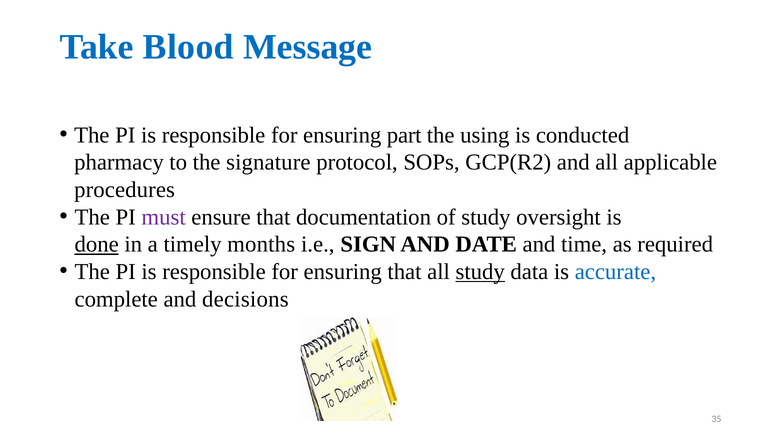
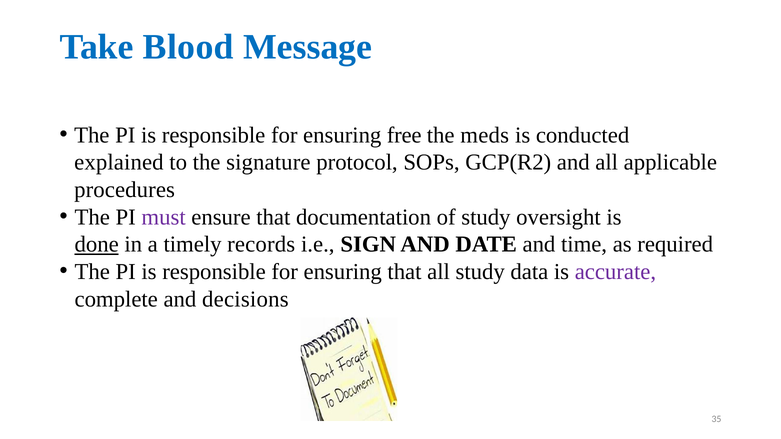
part: part -> free
using: using -> meds
pharmacy: pharmacy -> explained
months: months -> records
study at (480, 272) underline: present -> none
accurate colour: blue -> purple
